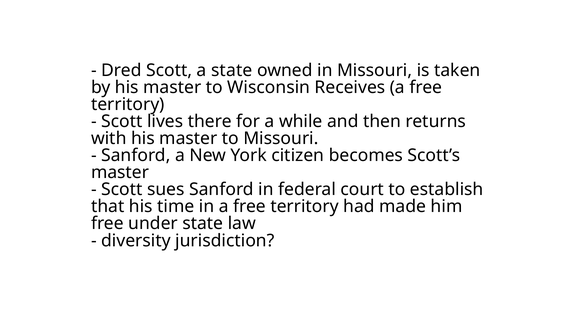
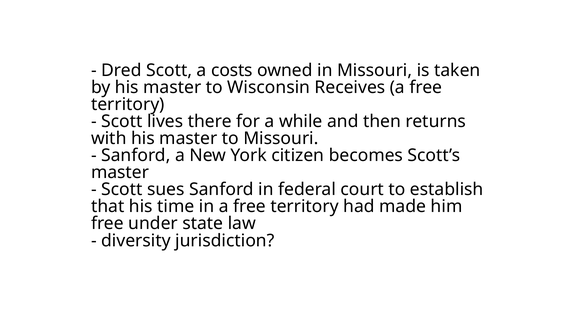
a state: state -> costs
